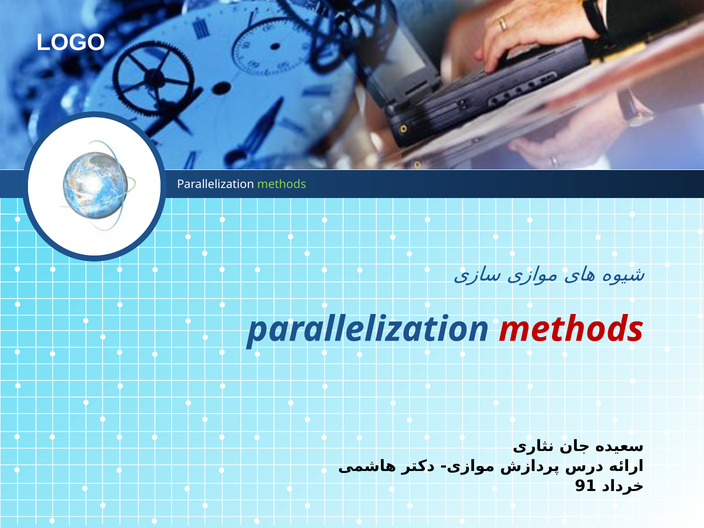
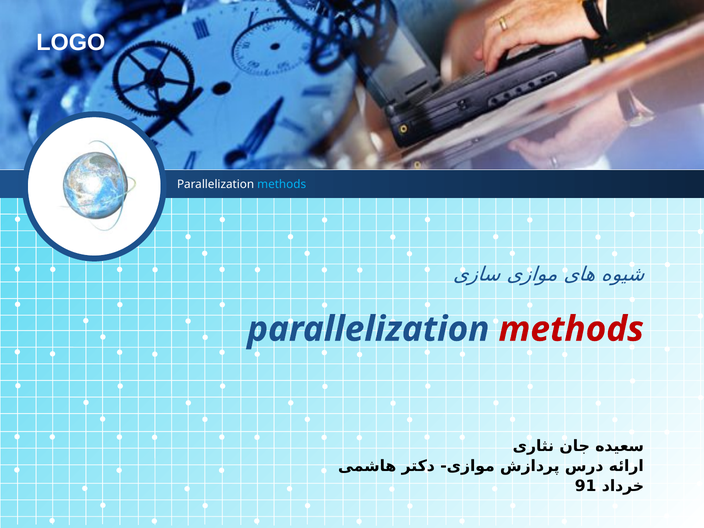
methods at (282, 184) colour: light green -> light blue
